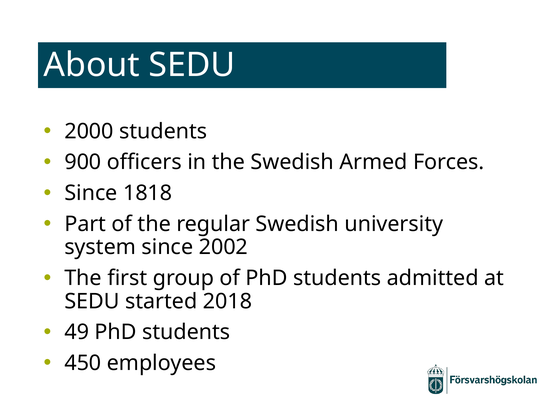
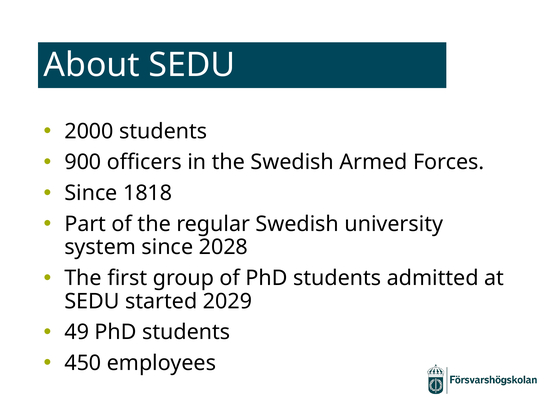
2002: 2002 -> 2028
2018: 2018 -> 2029
